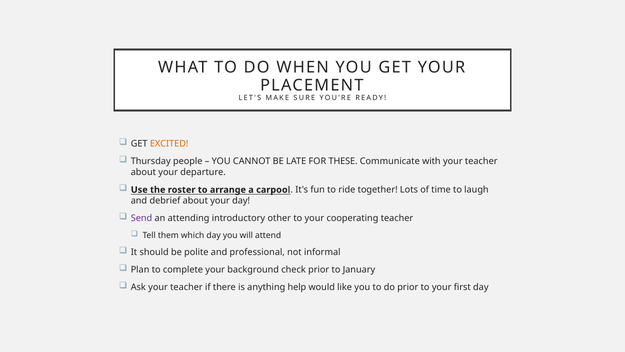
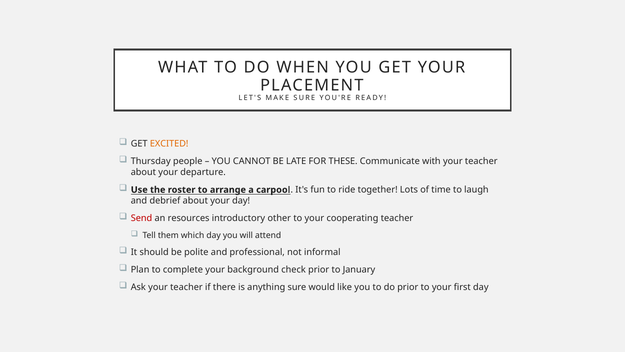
Send colour: purple -> red
attending: attending -> resources
anything help: help -> sure
